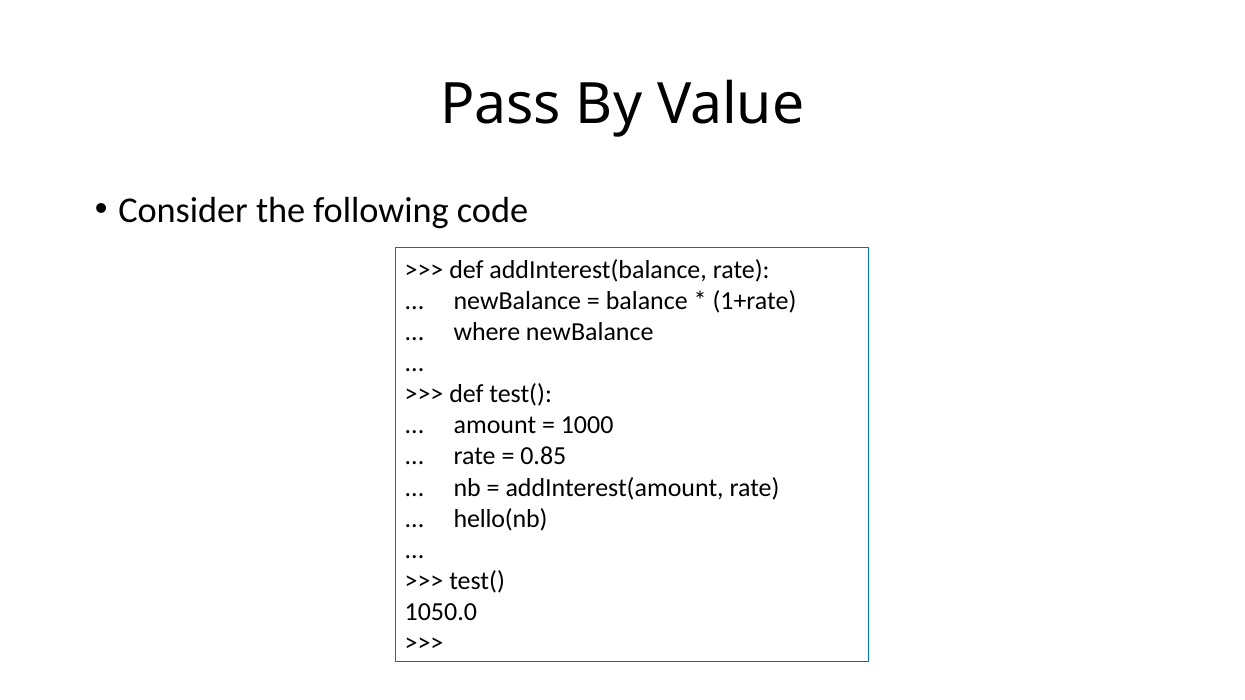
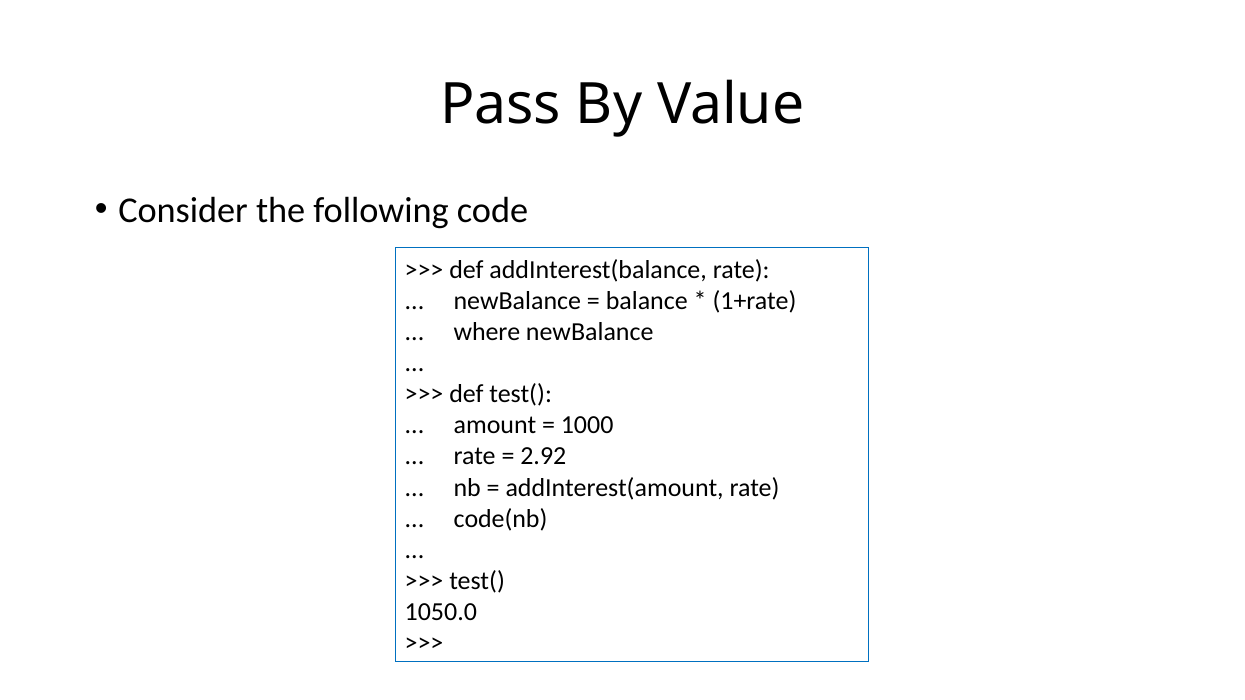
0.85: 0.85 -> 2.92
hello(nb: hello(nb -> code(nb
